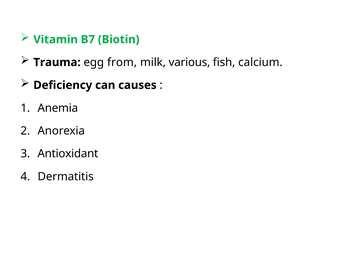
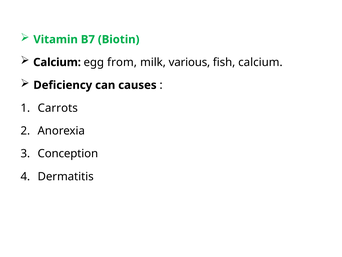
Trauma at (57, 62): Trauma -> Calcium
Anemia: Anemia -> Carrots
Antioxidant: Antioxidant -> Conception
